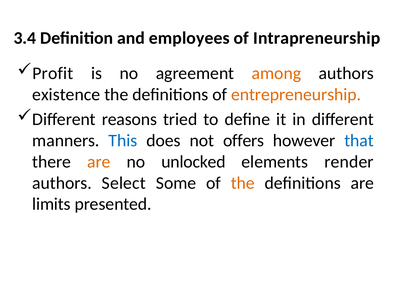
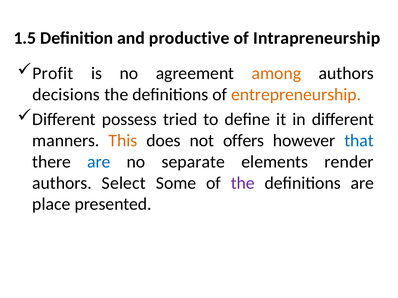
3.4: 3.4 -> 1.5
employees: employees -> productive
existence: existence -> decisions
reasons: reasons -> possess
This colour: blue -> orange
are at (99, 162) colour: orange -> blue
unlocked: unlocked -> separate
the at (243, 183) colour: orange -> purple
limits: limits -> place
